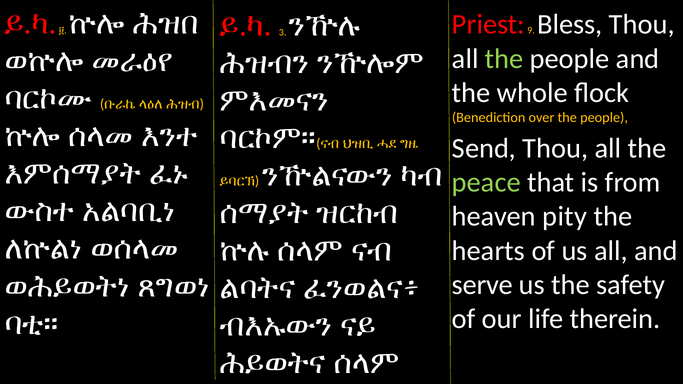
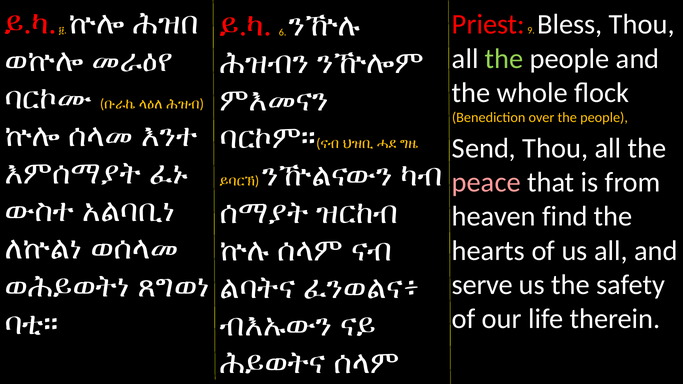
3: 3 -> 6
peace colour: light green -> pink
pity: pity -> find
